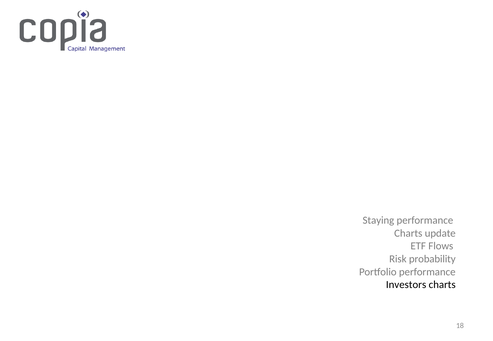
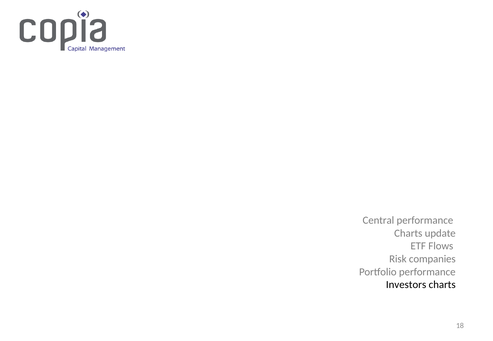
Staying: Staying -> Central
probability: probability -> companies
